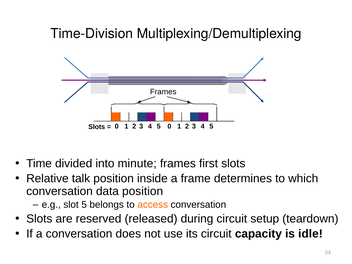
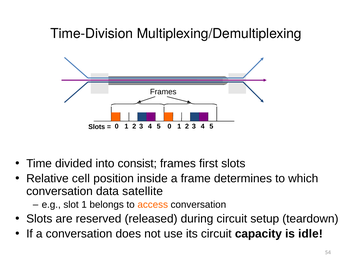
minute: minute -> consist
talk: talk -> cell
data position: position -> satellite
slot 5: 5 -> 1
